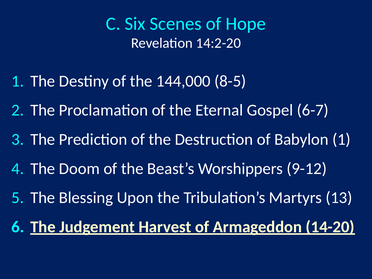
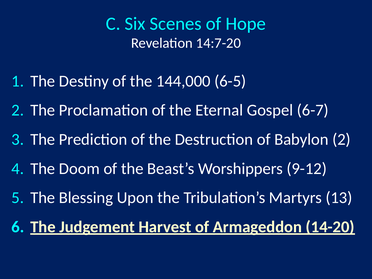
14:2-20: 14:2-20 -> 14:7-20
8-5: 8-5 -> 6-5
Babylon 1: 1 -> 2
